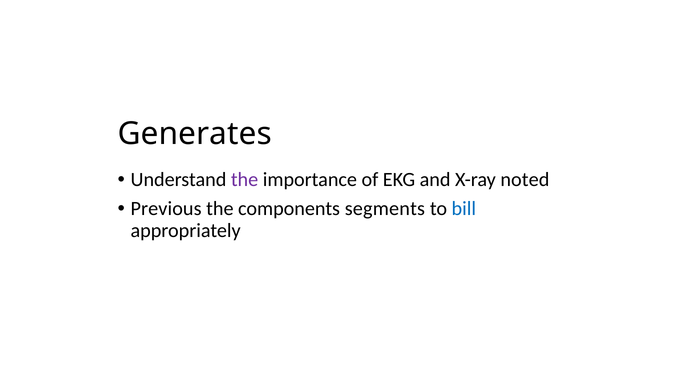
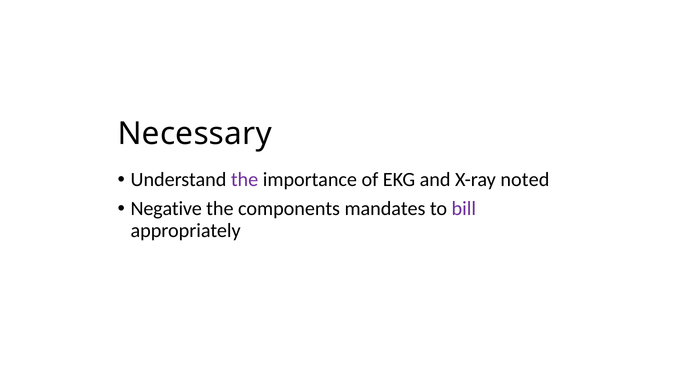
Generates: Generates -> Necessary
Previous: Previous -> Negative
segments: segments -> mandates
bill colour: blue -> purple
